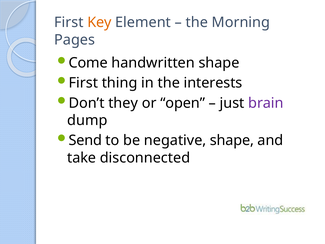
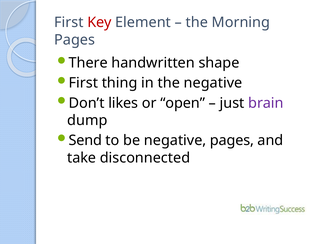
Key colour: orange -> red
Come: Come -> There
the interests: interests -> negative
they: they -> likes
negative shape: shape -> pages
